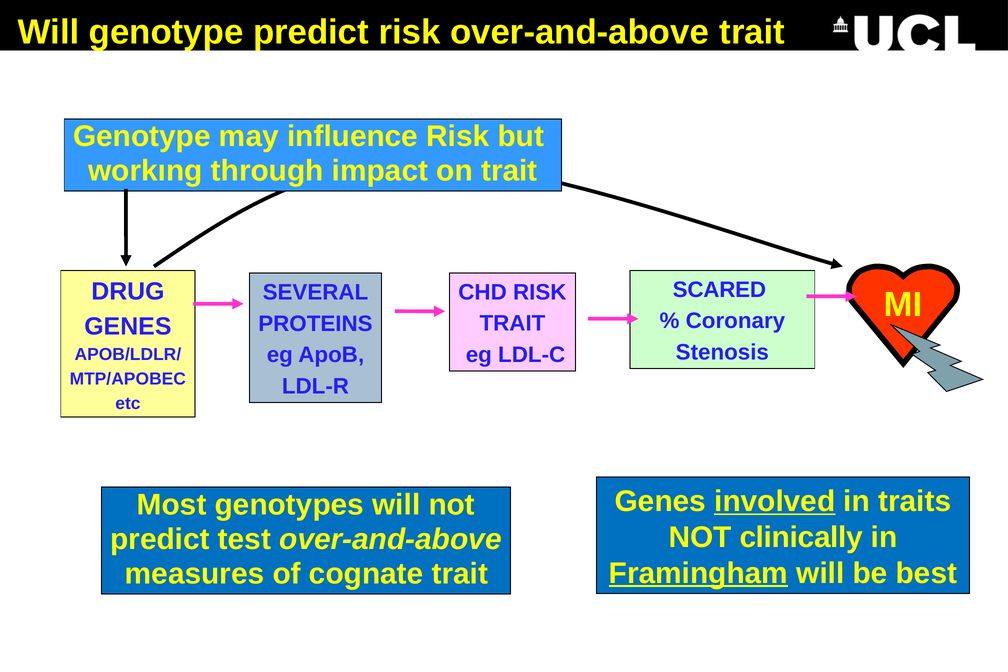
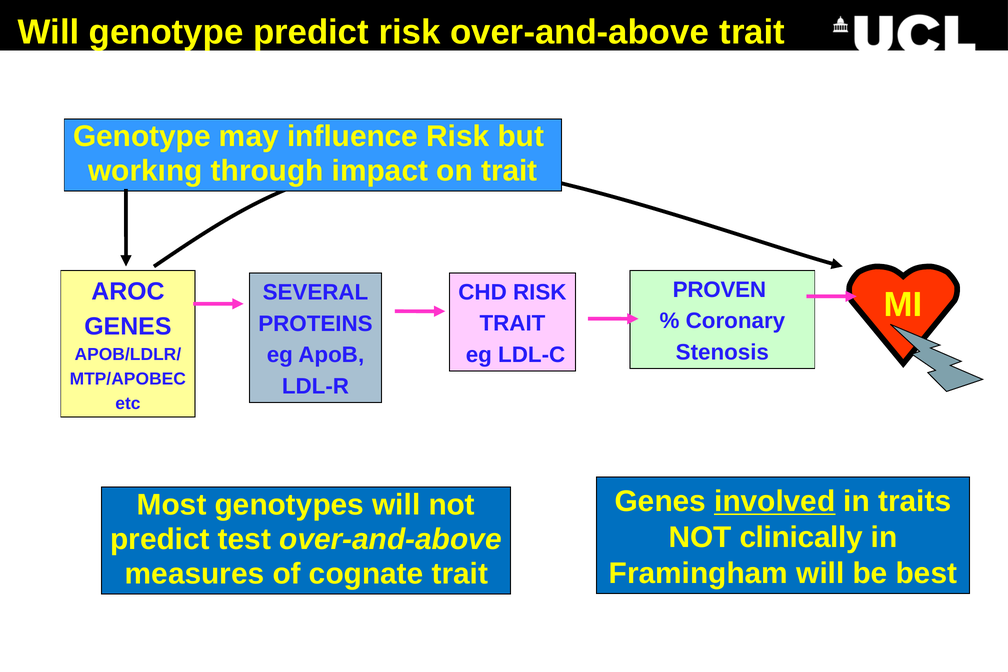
SCARED: SCARED -> PROVEN
DRUG: DRUG -> AROC
Framingham underline: present -> none
